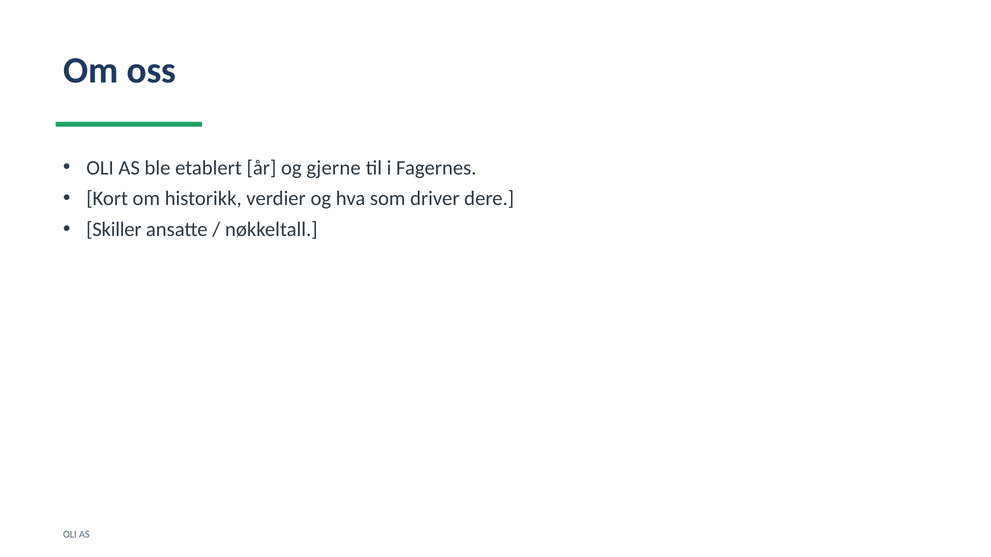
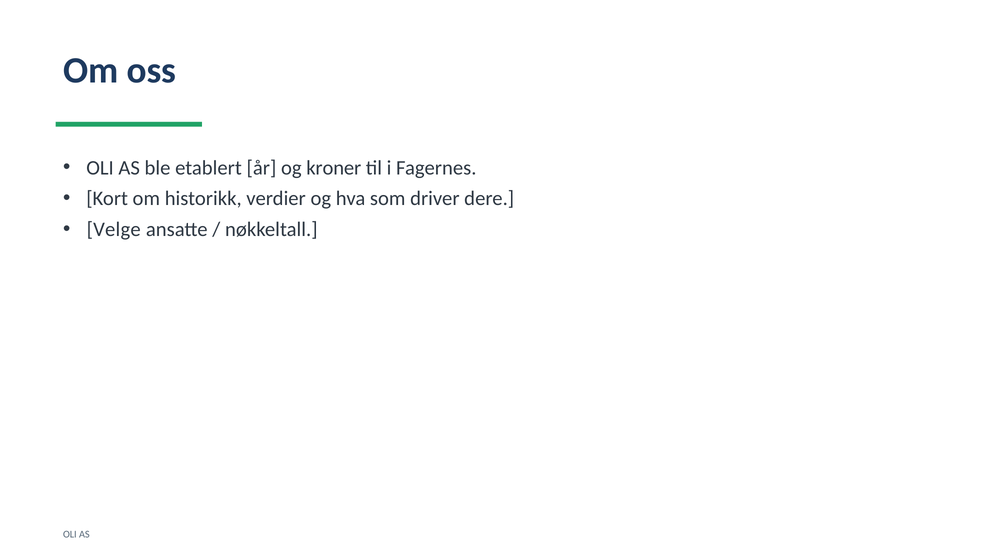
gjerne: gjerne -> kroner
Skiller: Skiller -> Velge
